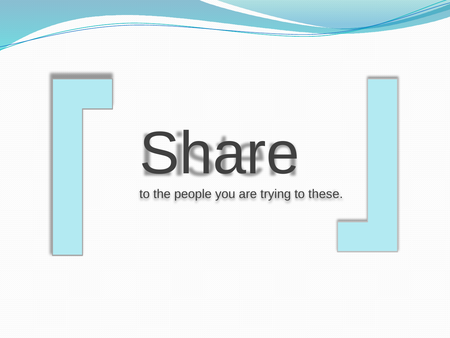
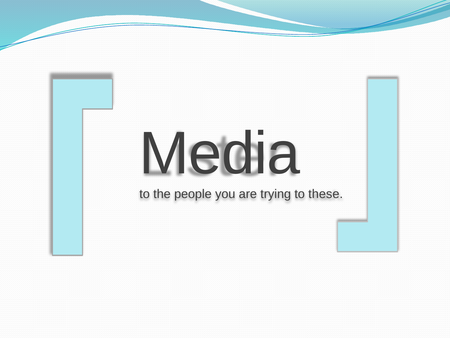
Share: Share -> Media
